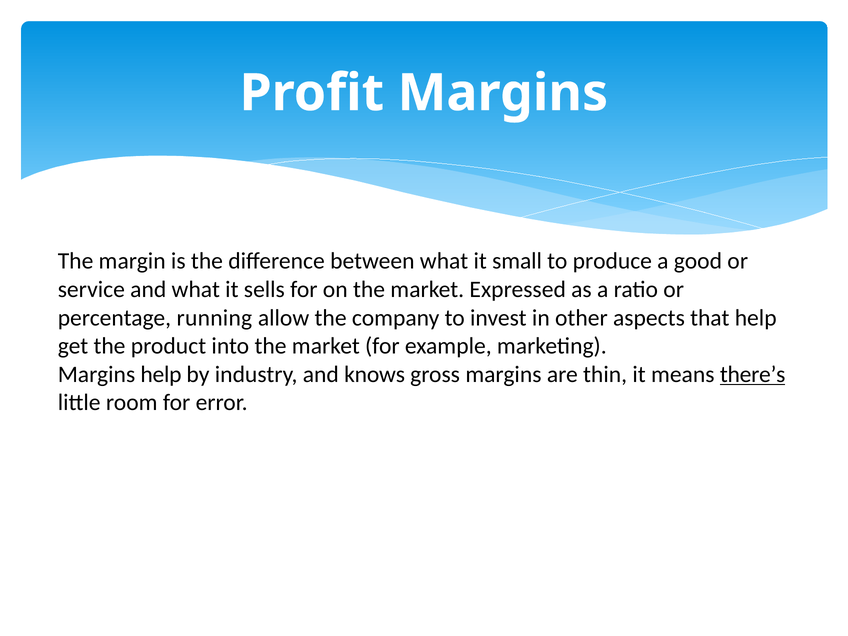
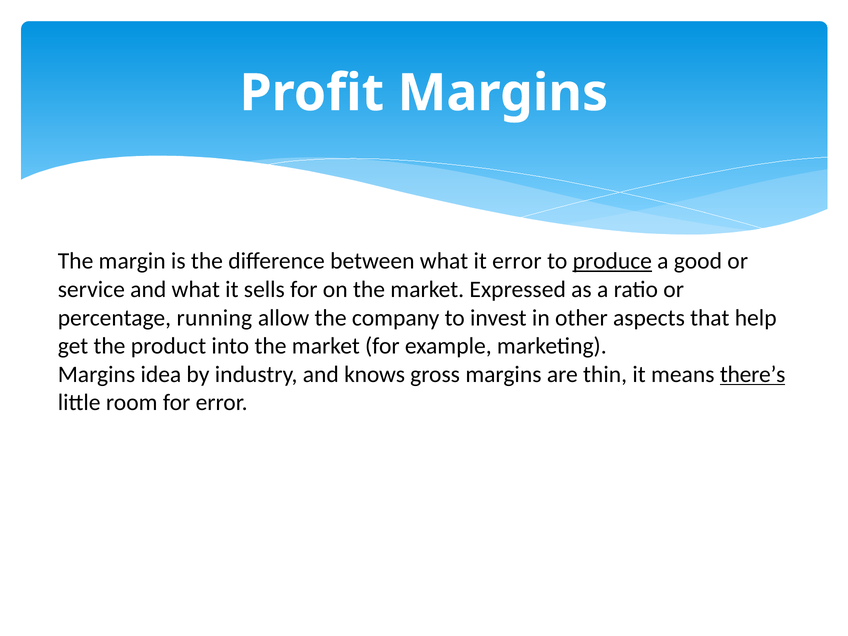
it small: small -> error
produce underline: none -> present
Margins help: help -> idea
